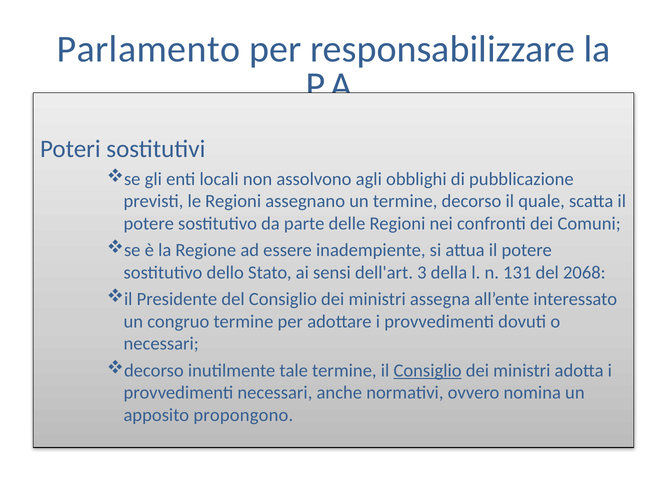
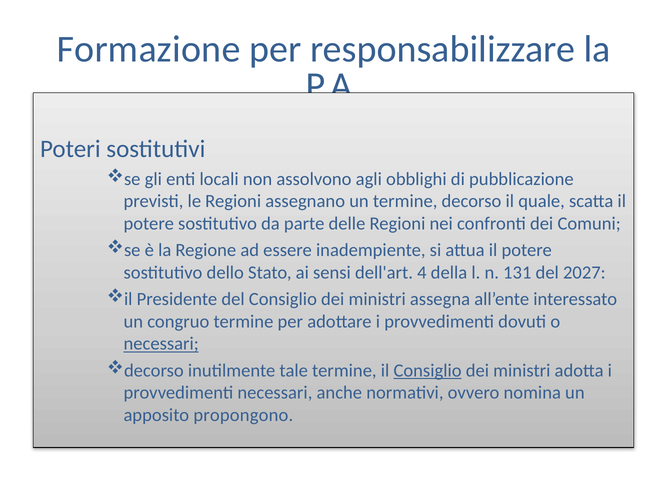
Parlamento: Parlamento -> Formazione
3: 3 -> 4
2068: 2068 -> 2027
necessari at (161, 344) underline: none -> present
